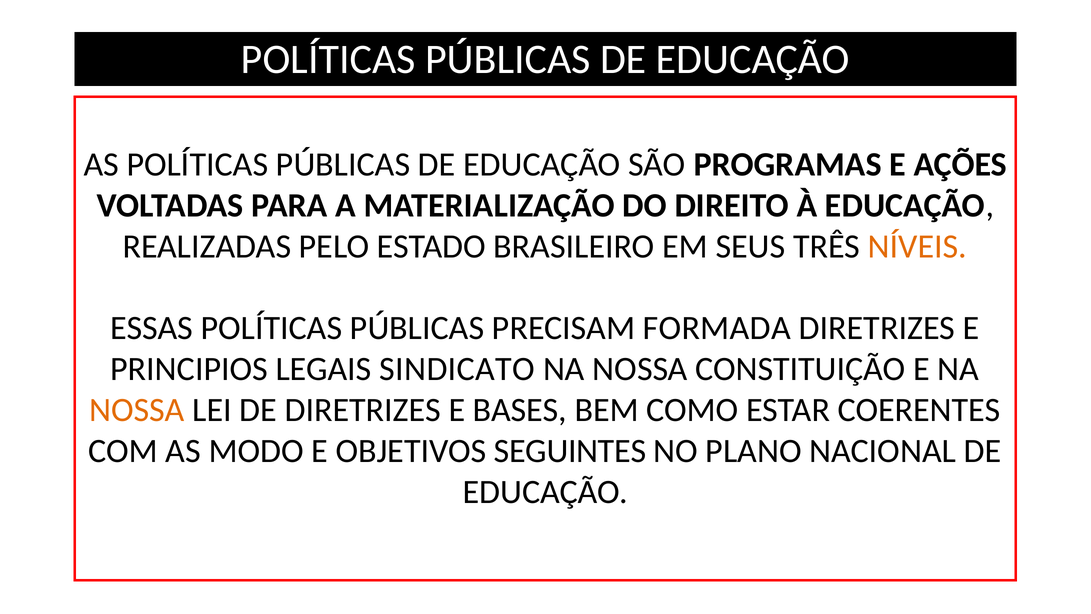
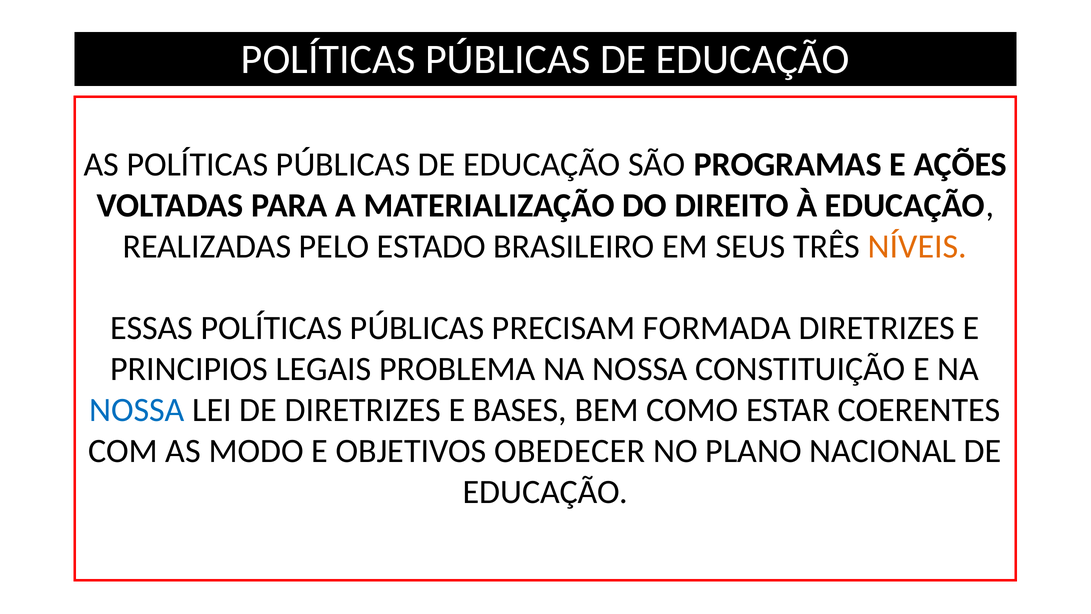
SINDICATO: SINDICATO -> PROBLEMA
NOSSA at (137, 410) colour: orange -> blue
SEGUINTES: SEGUINTES -> OBEDECER
